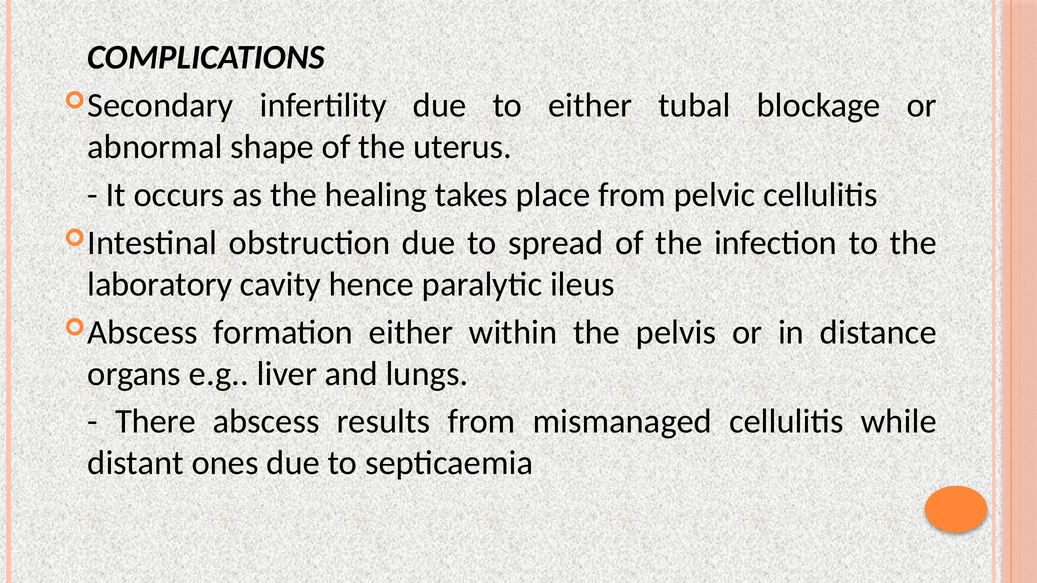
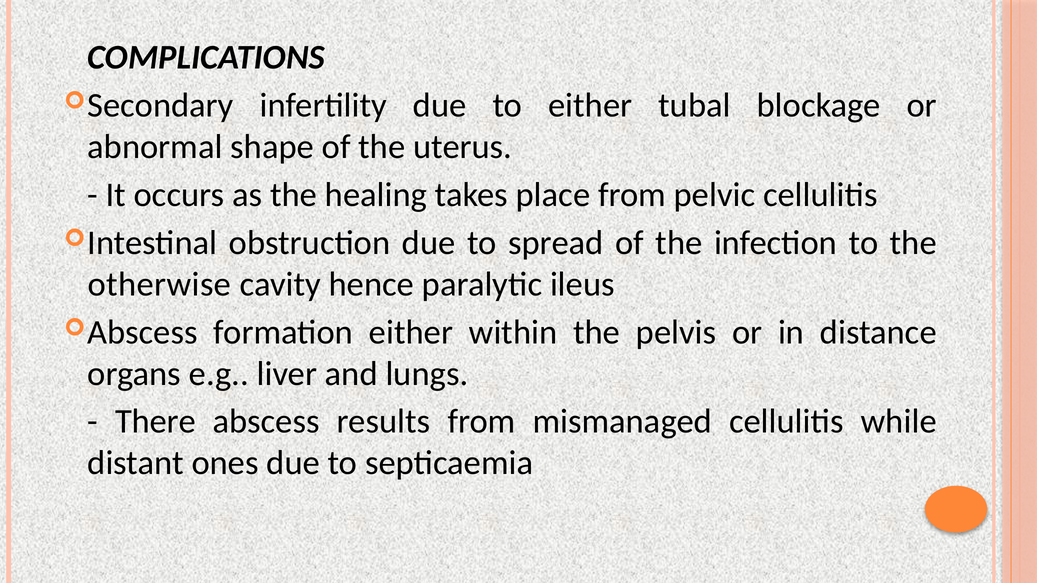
laboratory: laboratory -> otherwise
